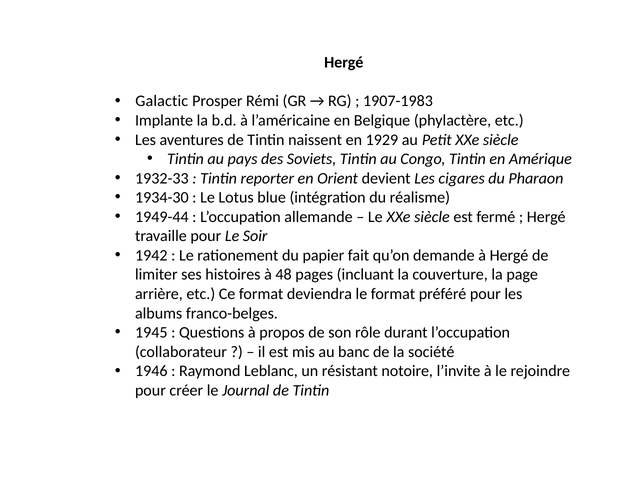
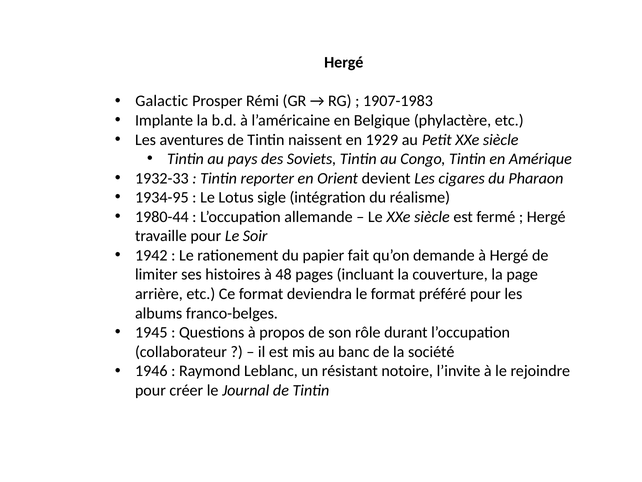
1934-30: 1934-30 -> 1934-95
blue: blue -> sigle
1949-44: 1949-44 -> 1980-44
